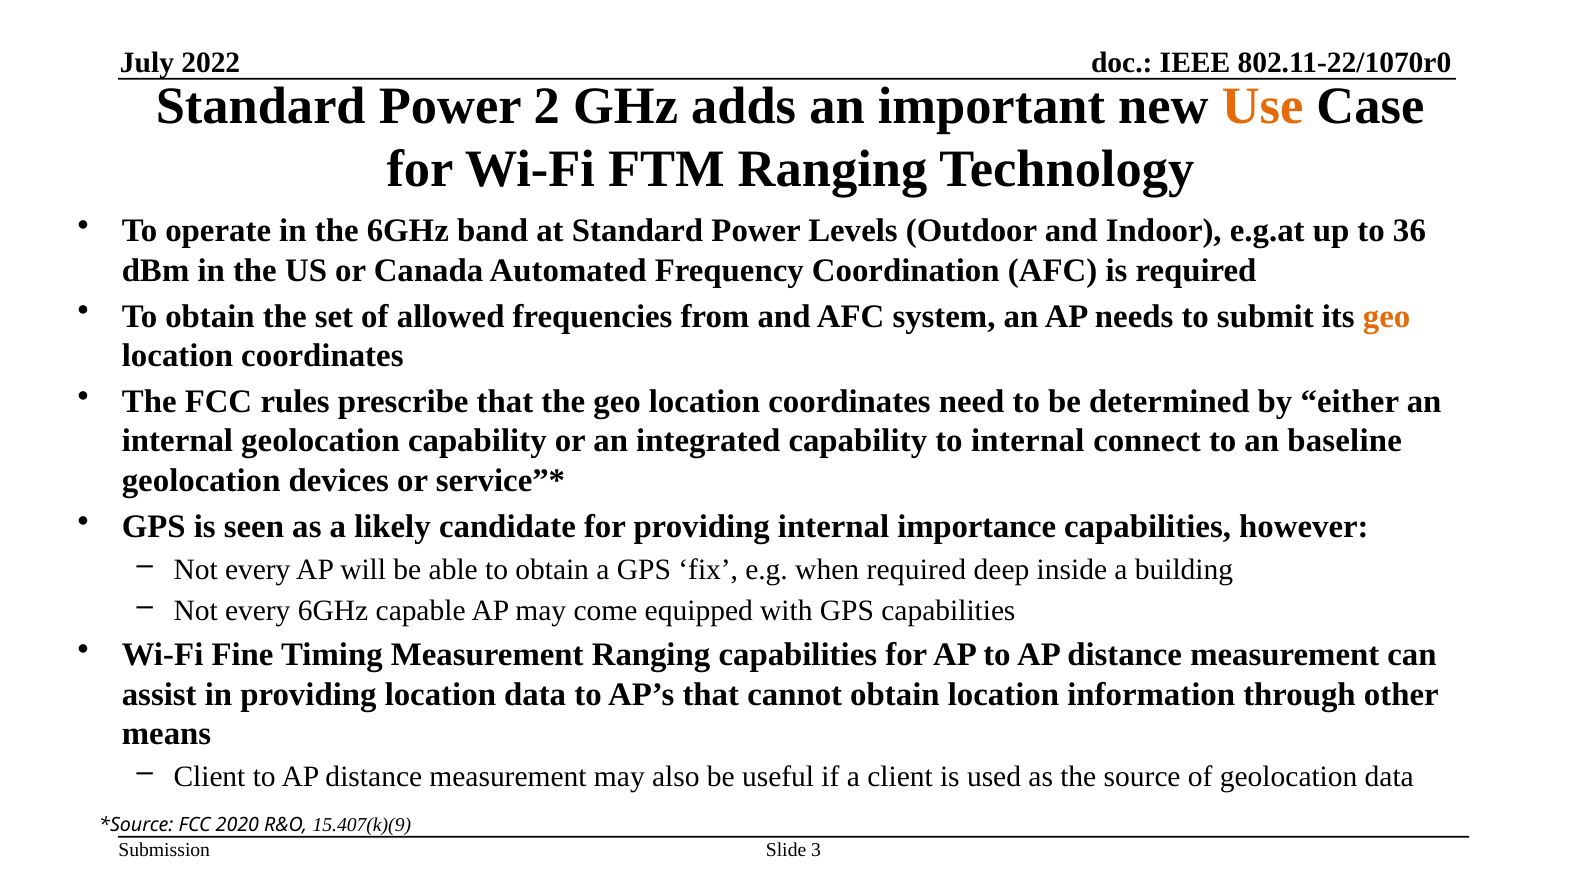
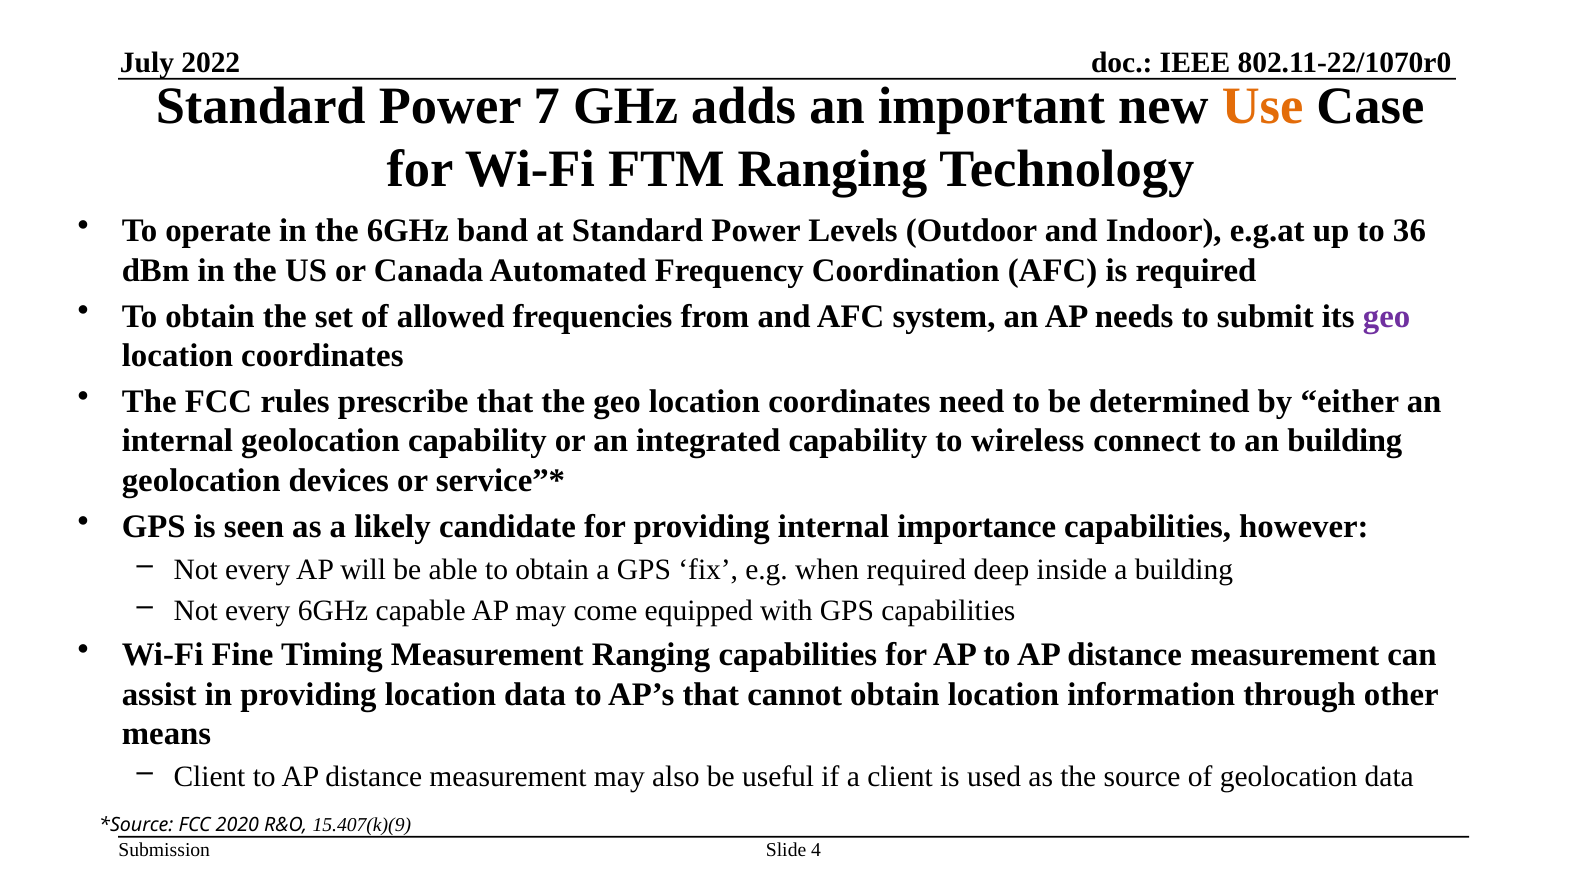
2: 2 -> 7
geo at (1387, 316) colour: orange -> purple
to internal: internal -> wireless
an baseline: baseline -> building
3: 3 -> 4
